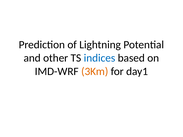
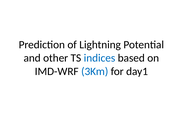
3Km colour: orange -> blue
